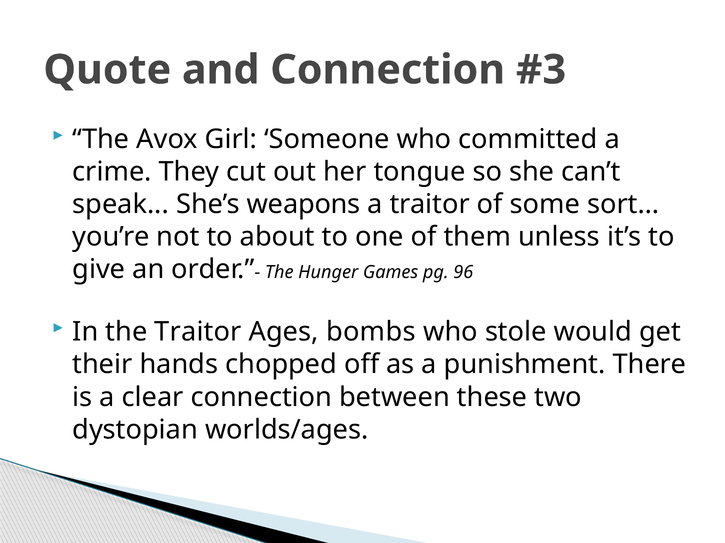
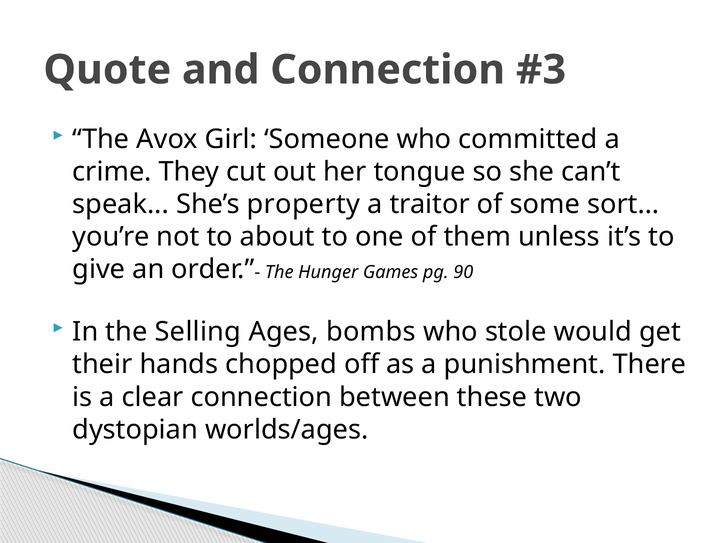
weapons: weapons -> property
96: 96 -> 90
the Traitor: Traitor -> Selling
